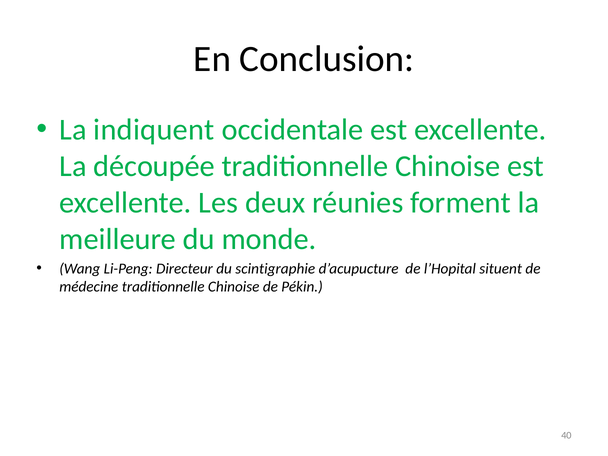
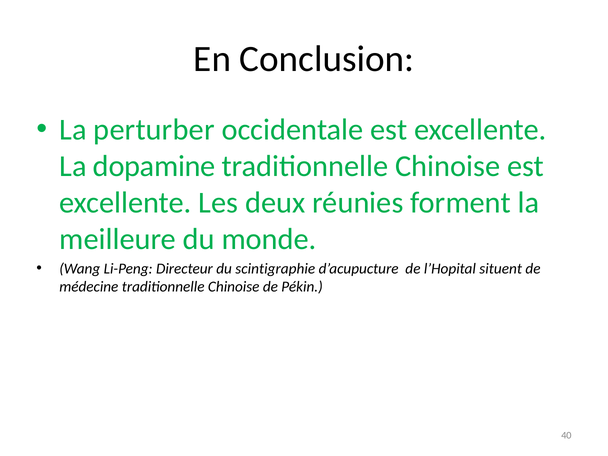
indiquent: indiquent -> perturber
découpée: découpée -> dopamine
